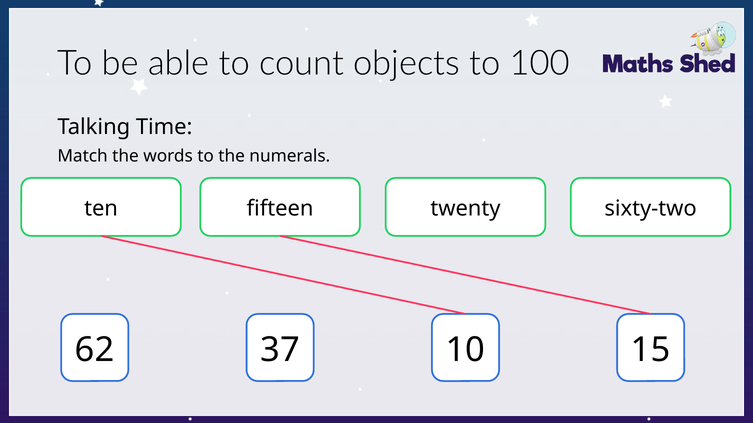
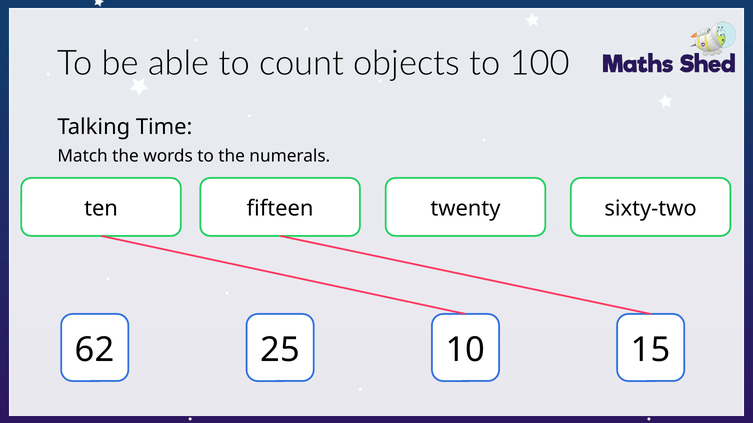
37: 37 -> 25
